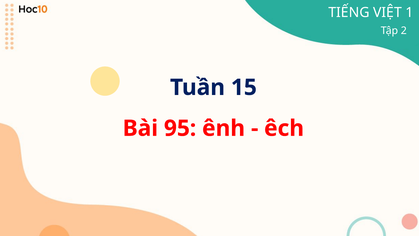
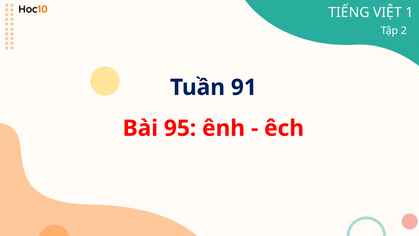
15: 15 -> 91
